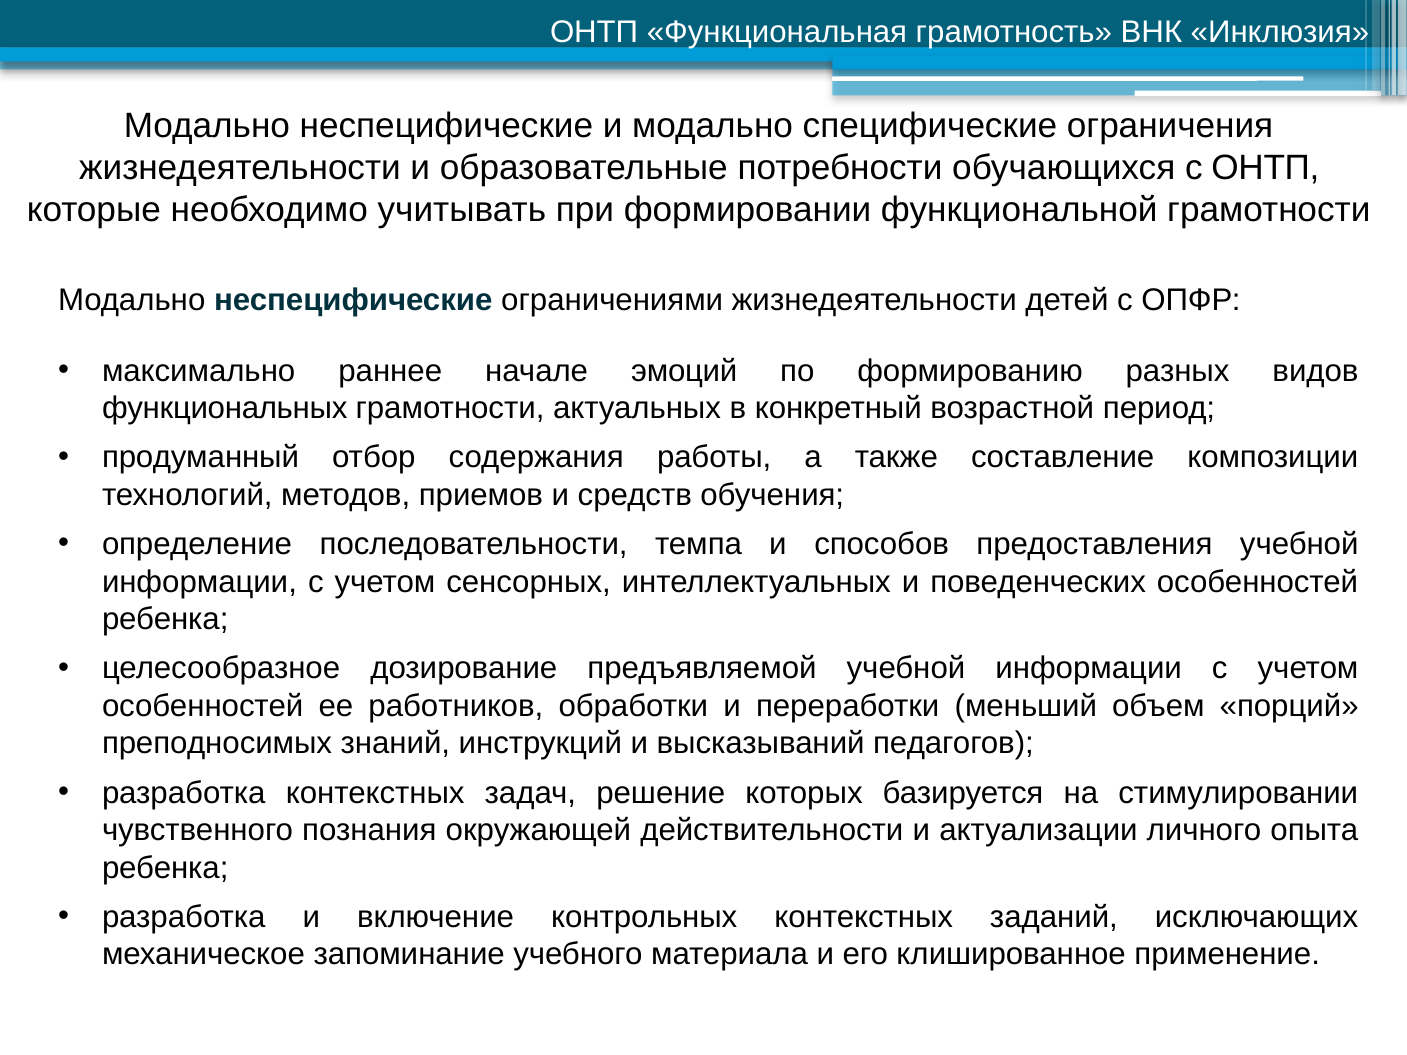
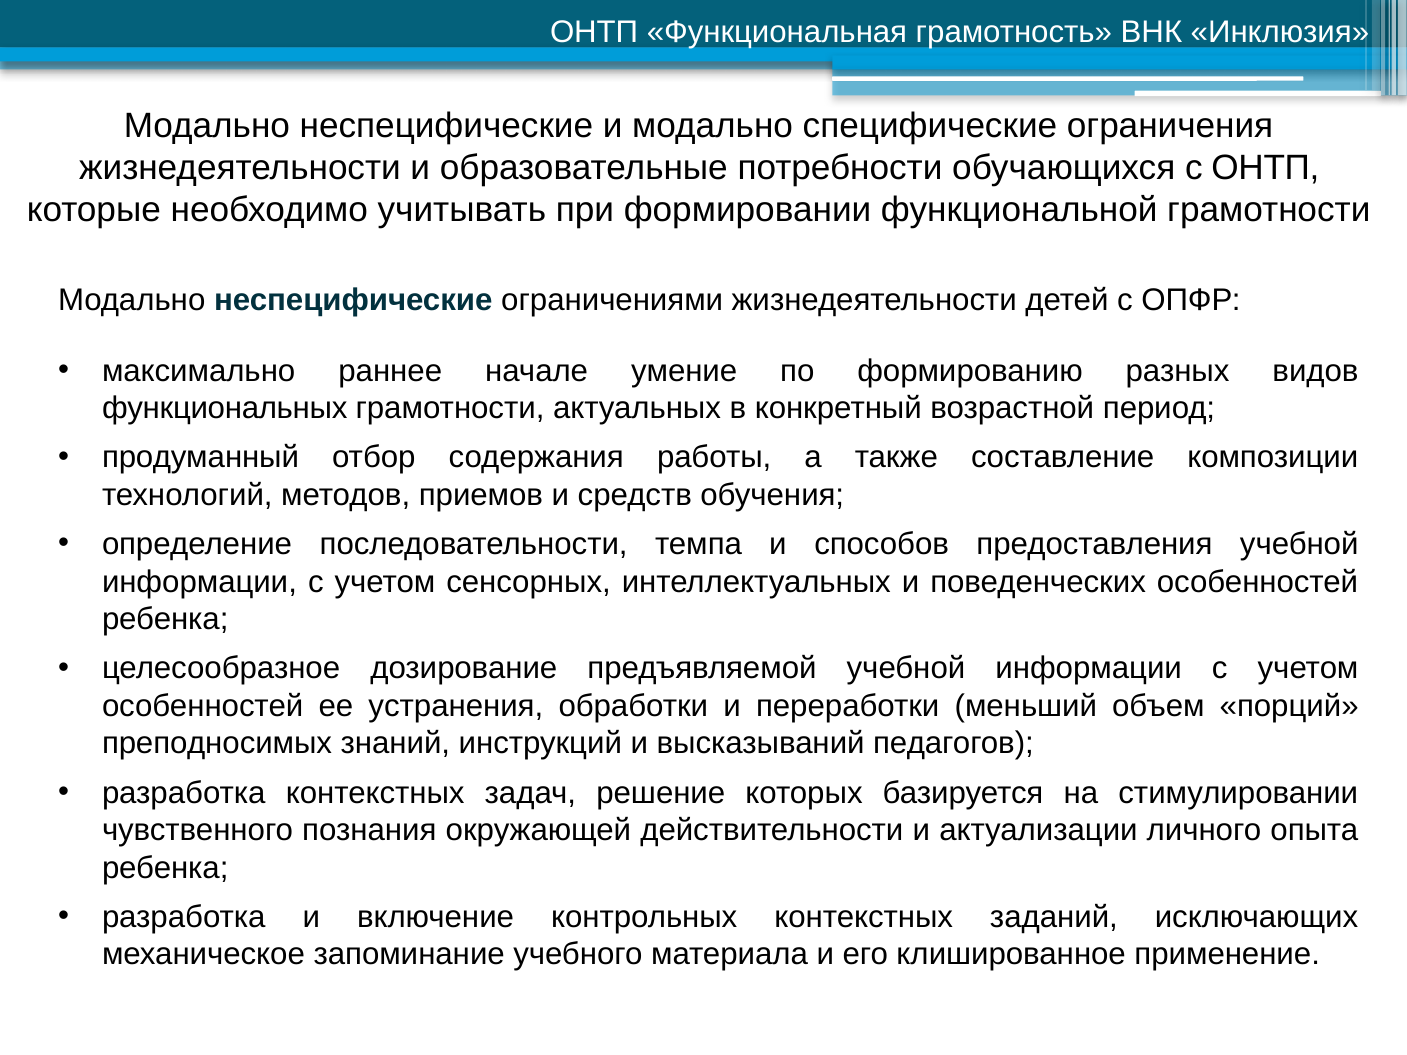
эмоций: эмоций -> умение
работников: работников -> устранения
